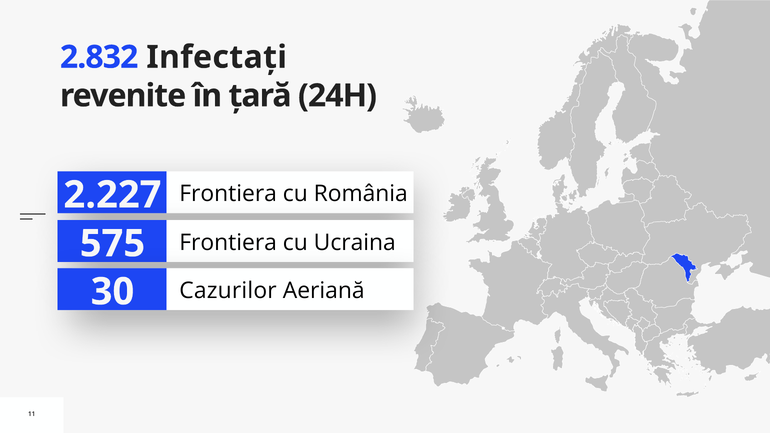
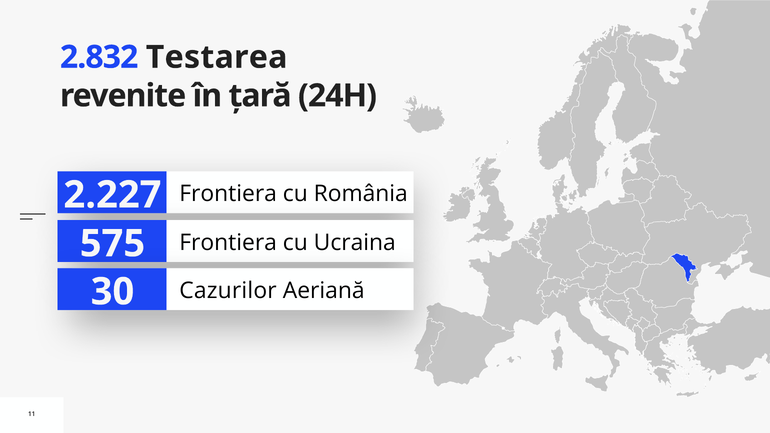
Infectați: Infectați -> Testarea
